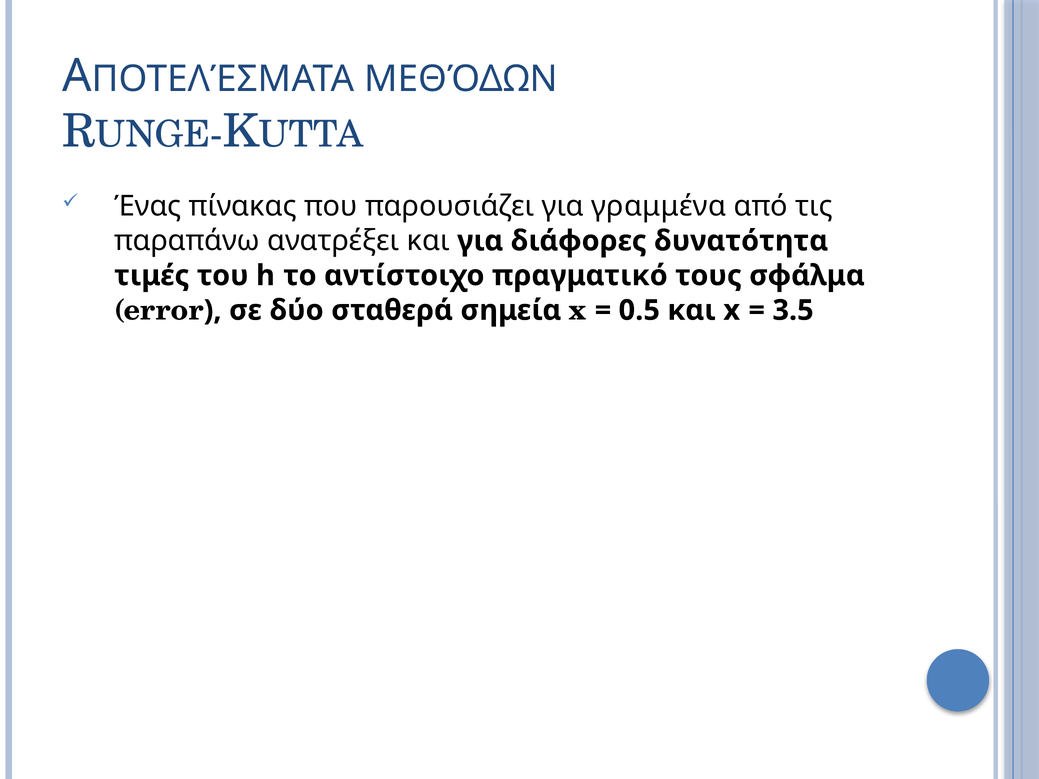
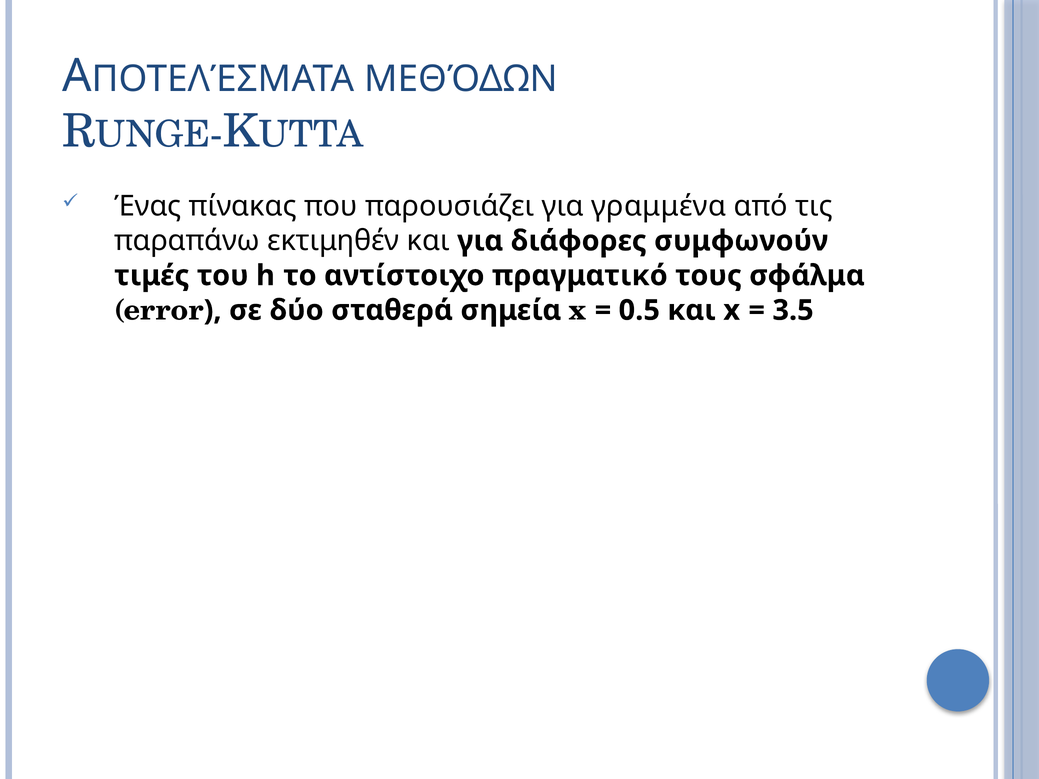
ανατρέξει: ανατρέξει -> εκτιμηθέν
δυνατότητα: δυνατότητα -> συμφωνούν
